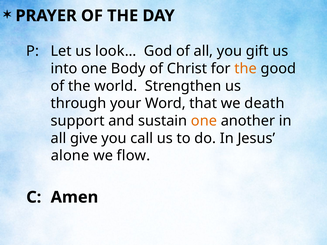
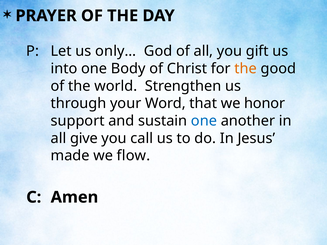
look…: look… -> only…
death: death -> honor
one at (204, 121) colour: orange -> blue
alone: alone -> made
